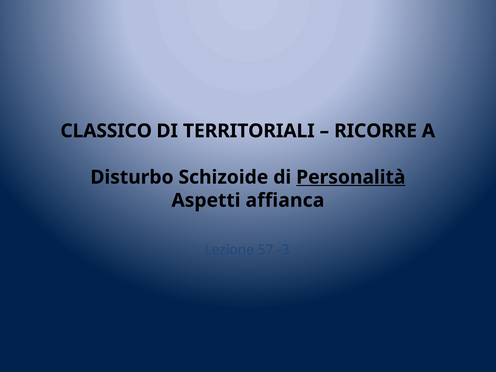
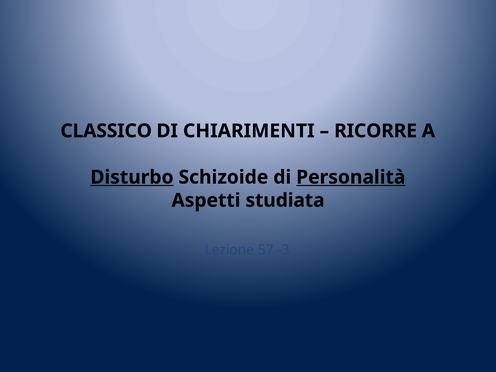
TERRITORIALI: TERRITORIALI -> CHIARIMENTI
Disturbo underline: none -> present
affianca: affianca -> studiata
